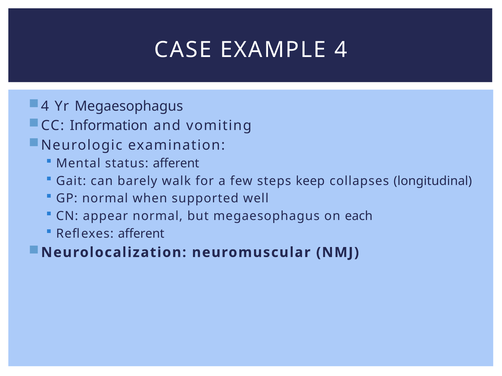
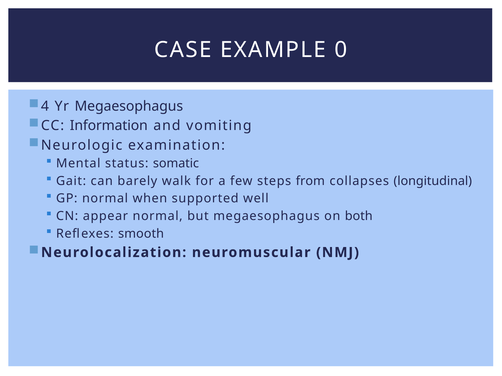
EXAMPLE 4: 4 -> 0
status afferent: afferent -> somatic
keep: keep -> from
each: each -> both
Reflexes afferent: afferent -> smooth
